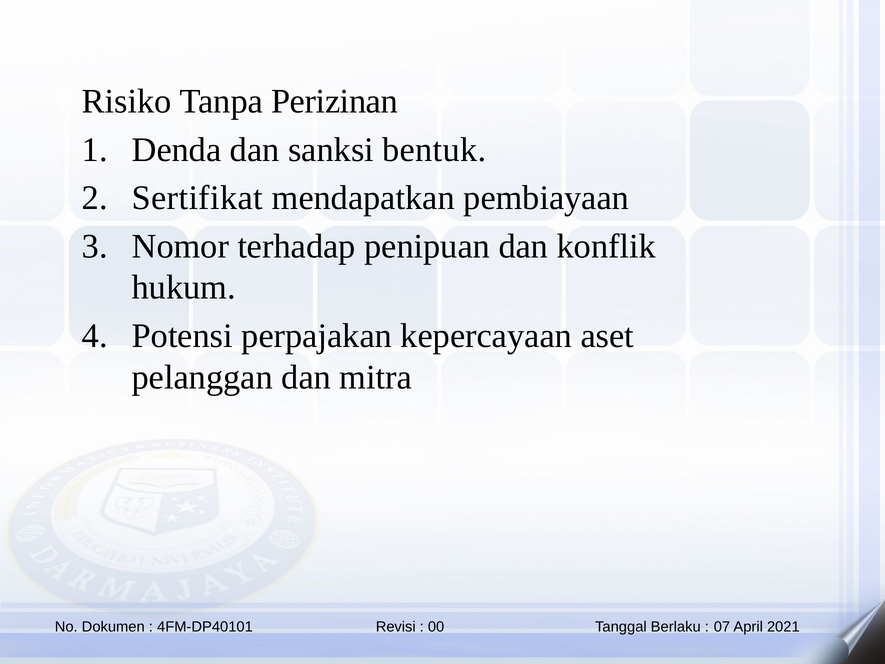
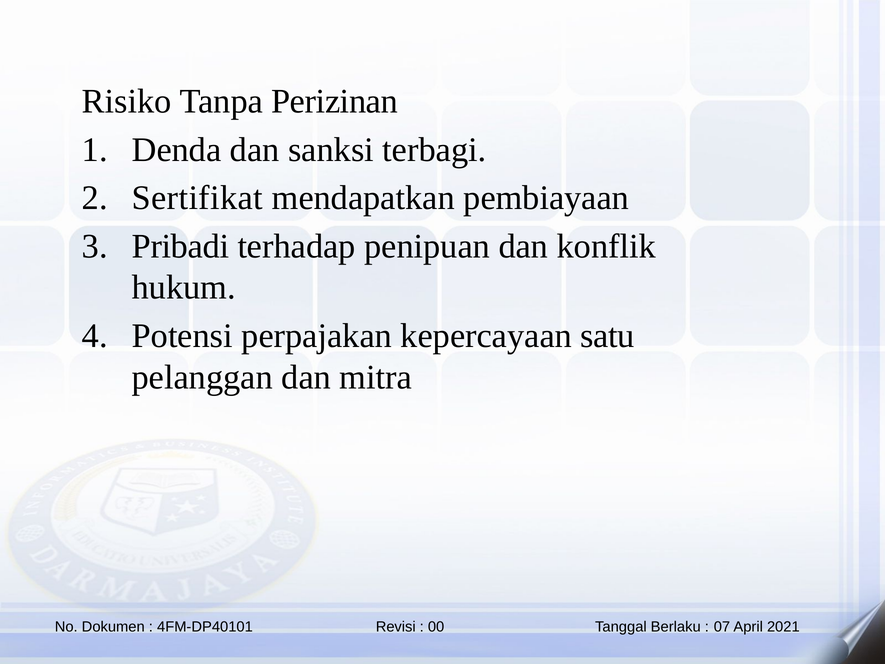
bentuk: bentuk -> terbagi
Nomor: Nomor -> Pribadi
aset: aset -> satu
